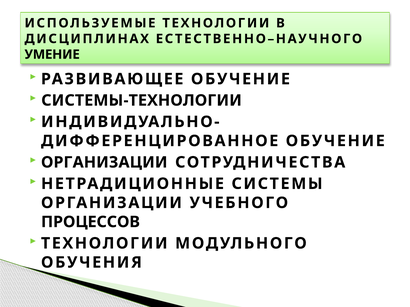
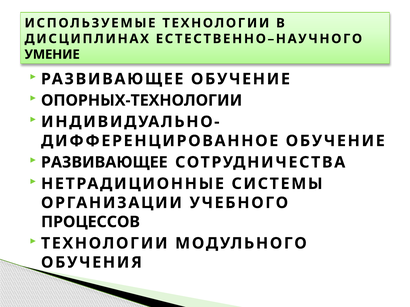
СИСТЕМЫ-ТЕХНОЛОГИИ: СИСТЕМЫ-ТЕХНОЛОГИИ -> ОПОРНЫХ-ТЕХНОЛОГИИ
ОРГАНИЗАЦИИ at (104, 163): ОРГАНИЗАЦИИ -> РАЗВИВАЮЩЕЕ
